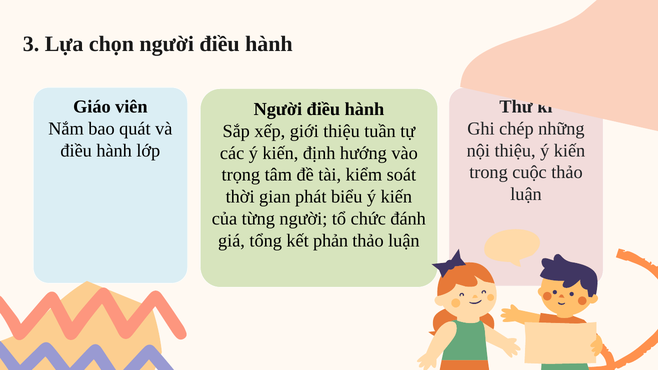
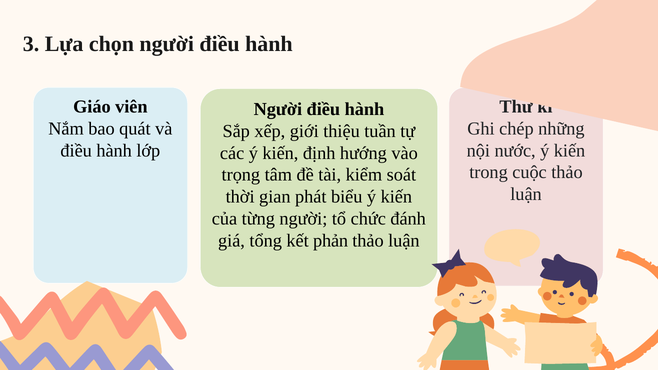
nội thiệu: thiệu -> nước
